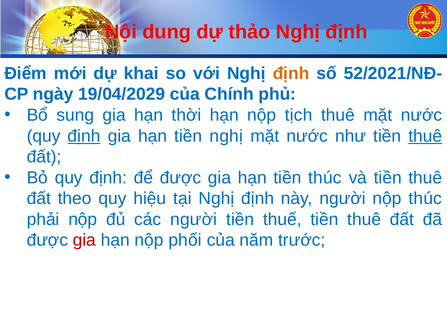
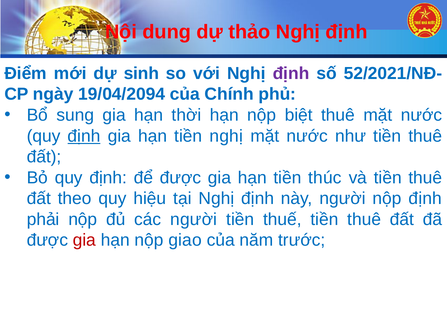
khai: khai -> sinh
định at (291, 73) colour: orange -> purple
19/04/2029: 19/04/2029 -> 19/04/2094
tịch: tịch -> biệt
thuê at (425, 136) underline: present -> none
nộp thúc: thúc -> định
phối: phối -> giao
